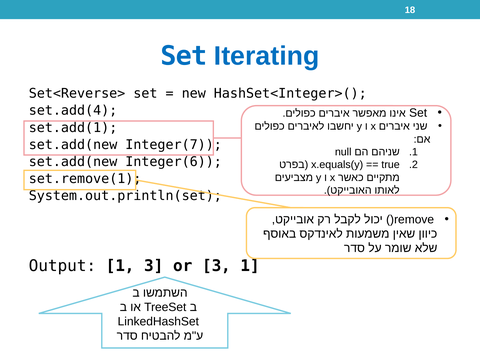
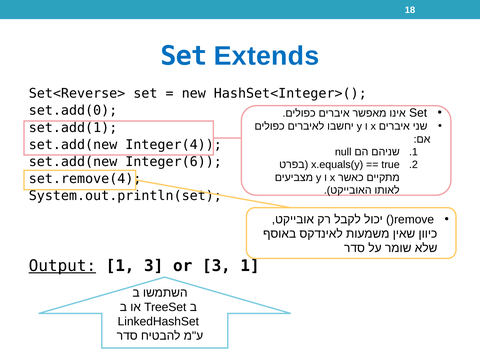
Iterating: Iterating -> Extends
set.add(4: set.add(4 -> set.add(0
Integer(7: Integer(7 -> Integer(4
set.remove(1: set.remove(1 -> set.remove(4
Output underline: none -> present
